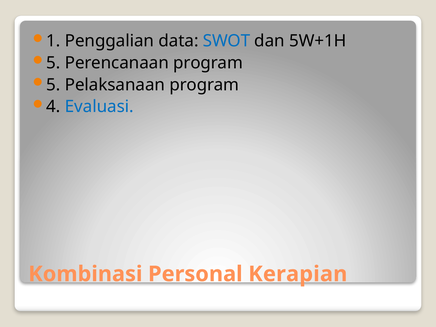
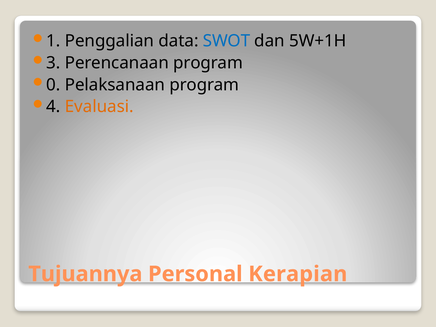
5 at (53, 63): 5 -> 3
5 at (53, 85): 5 -> 0
Evaluasi colour: blue -> orange
Kombinasi: Kombinasi -> Tujuannya
